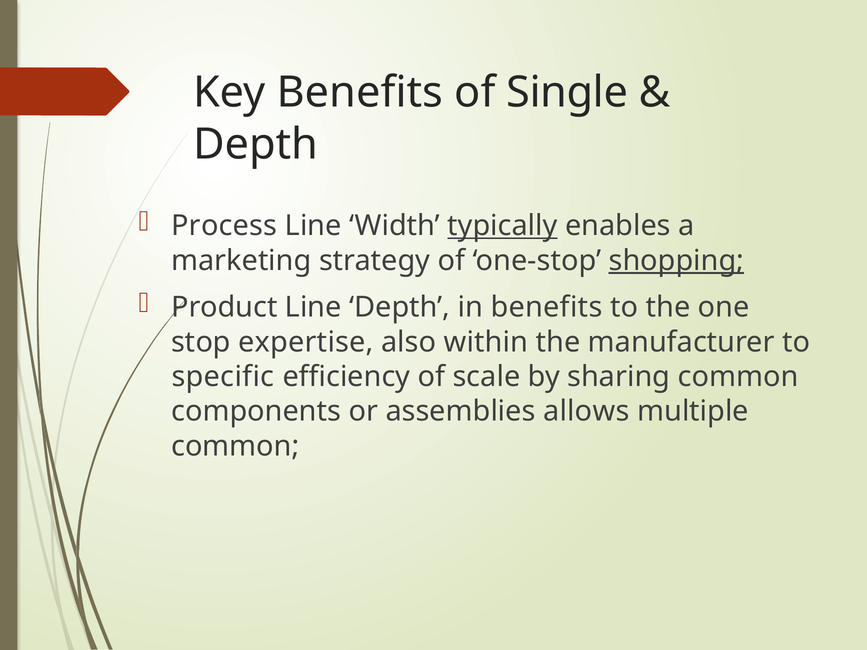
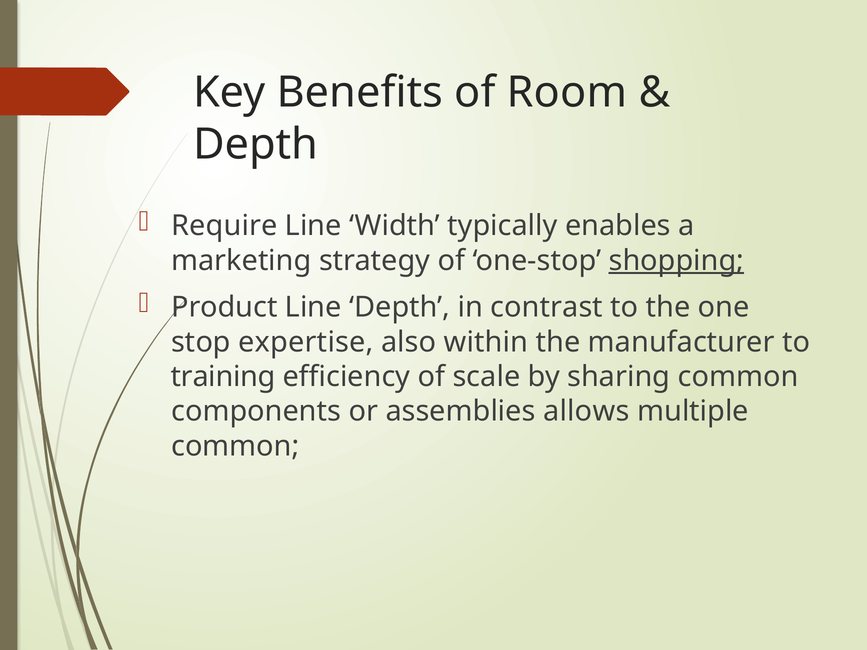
Single: Single -> Room
Process: Process -> Require
typically underline: present -> none
in benefits: benefits -> contrast
specific: specific -> training
